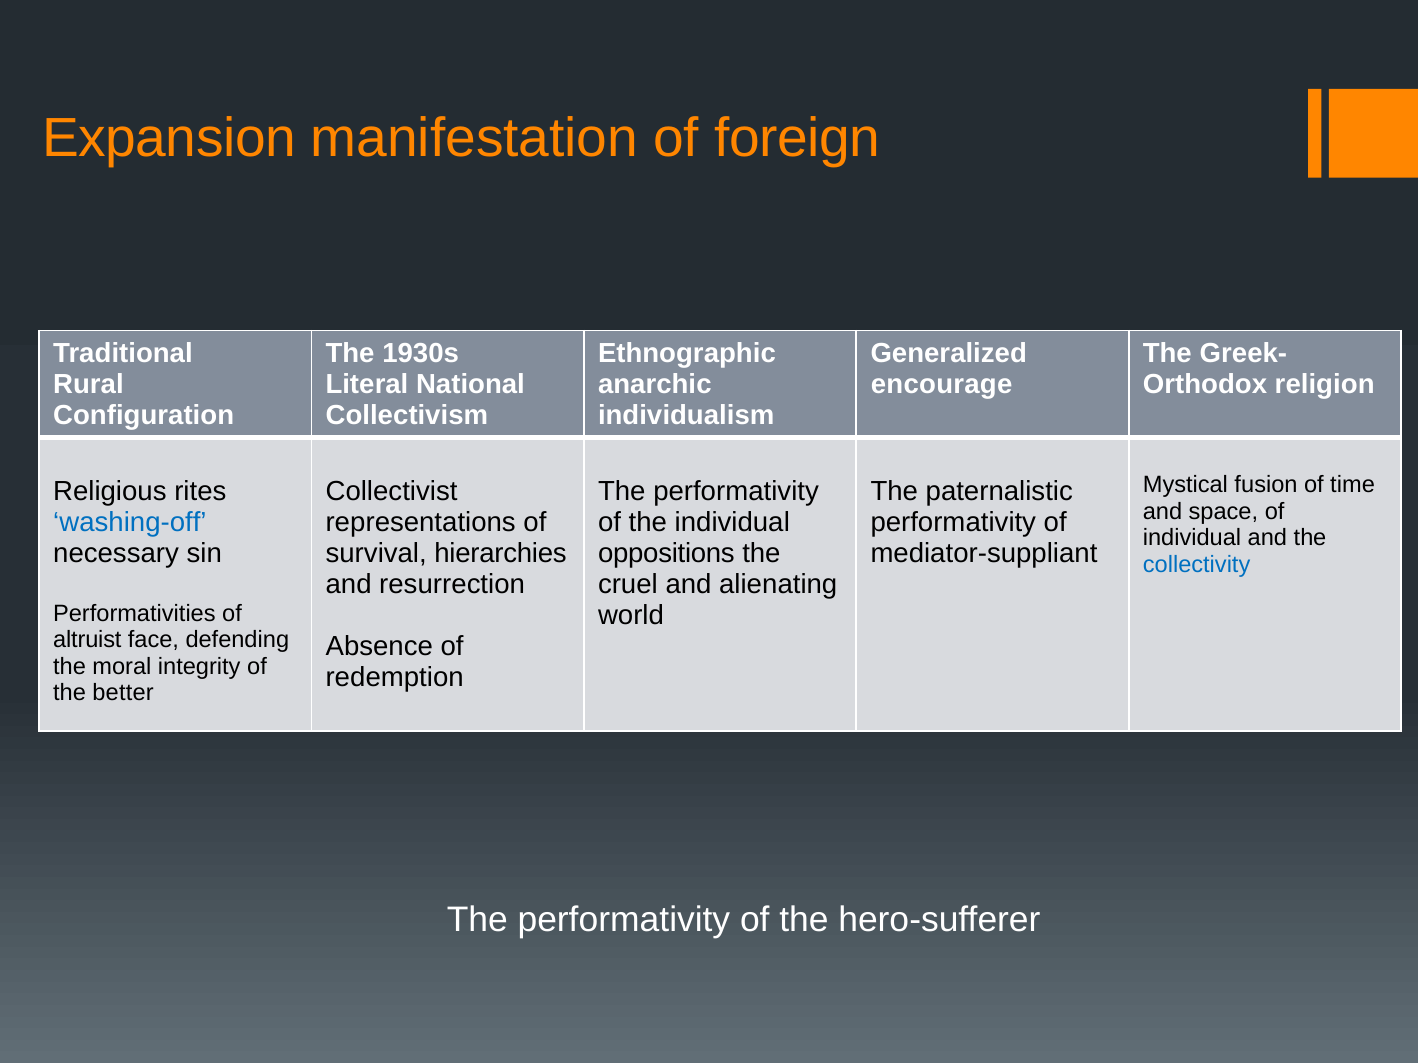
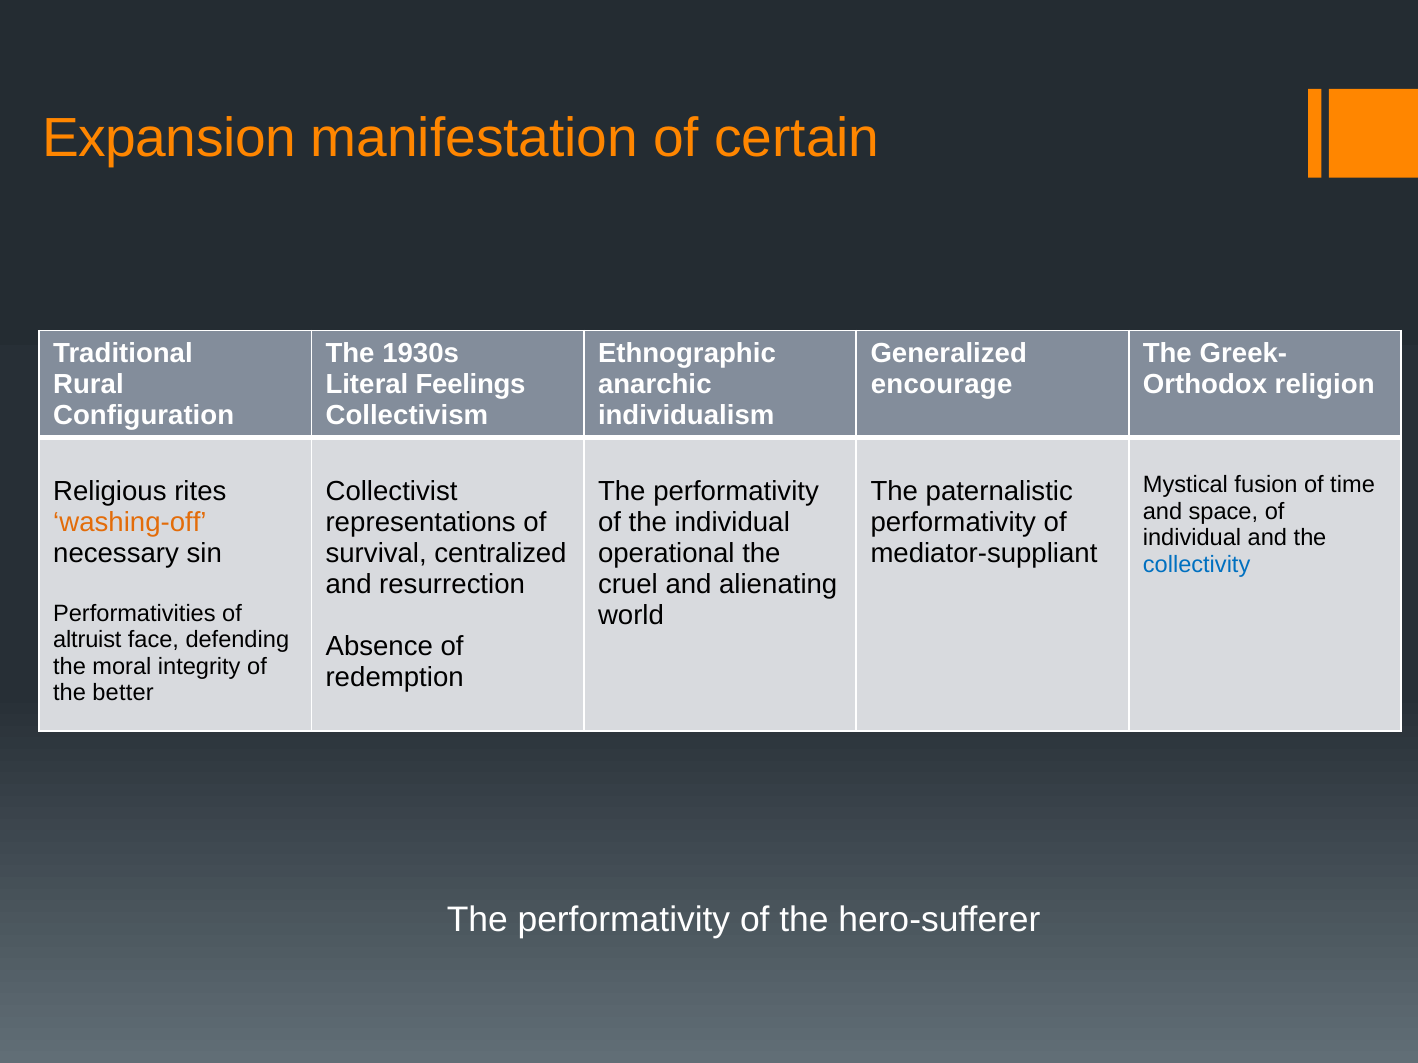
foreign: foreign -> certain
National: National -> Feelings
washing-off colour: blue -> orange
hierarchies: hierarchies -> centralized
oppositions: oppositions -> operational
